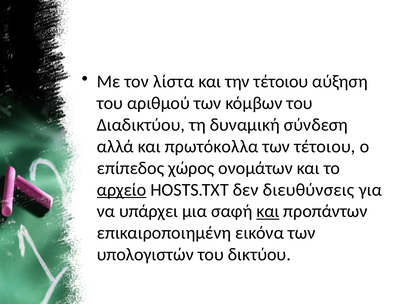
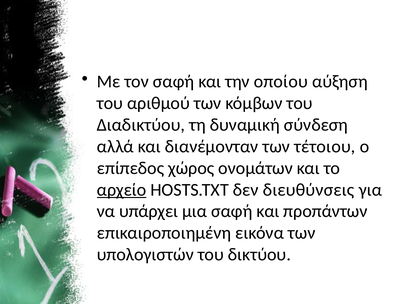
τον λίστα: λίστα -> σαφή
την τέτοιου: τέτοιου -> οποίου
πρωτόκολλα: πρωτόκολλα -> διανέμονταν
και at (268, 211) underline: present -> none
